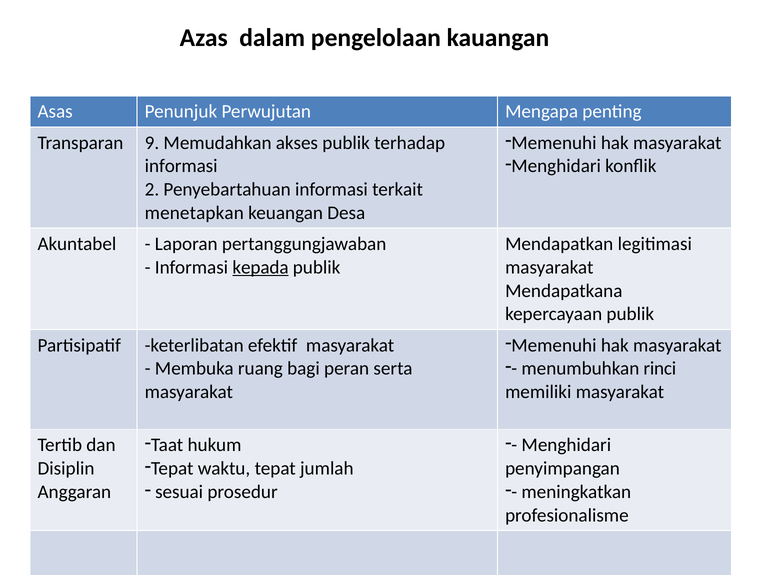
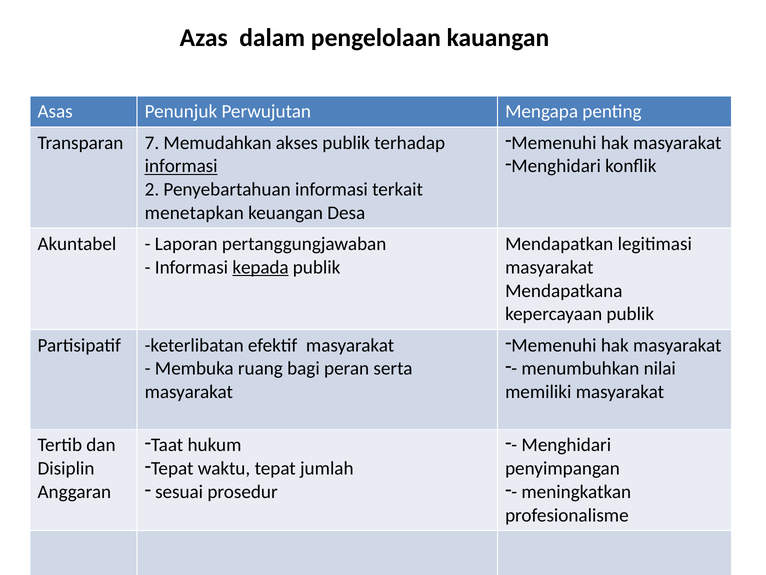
9: 9 -> 7
informasi at (181, 166) underline: none -> present
rinci: rinci -> nilai
